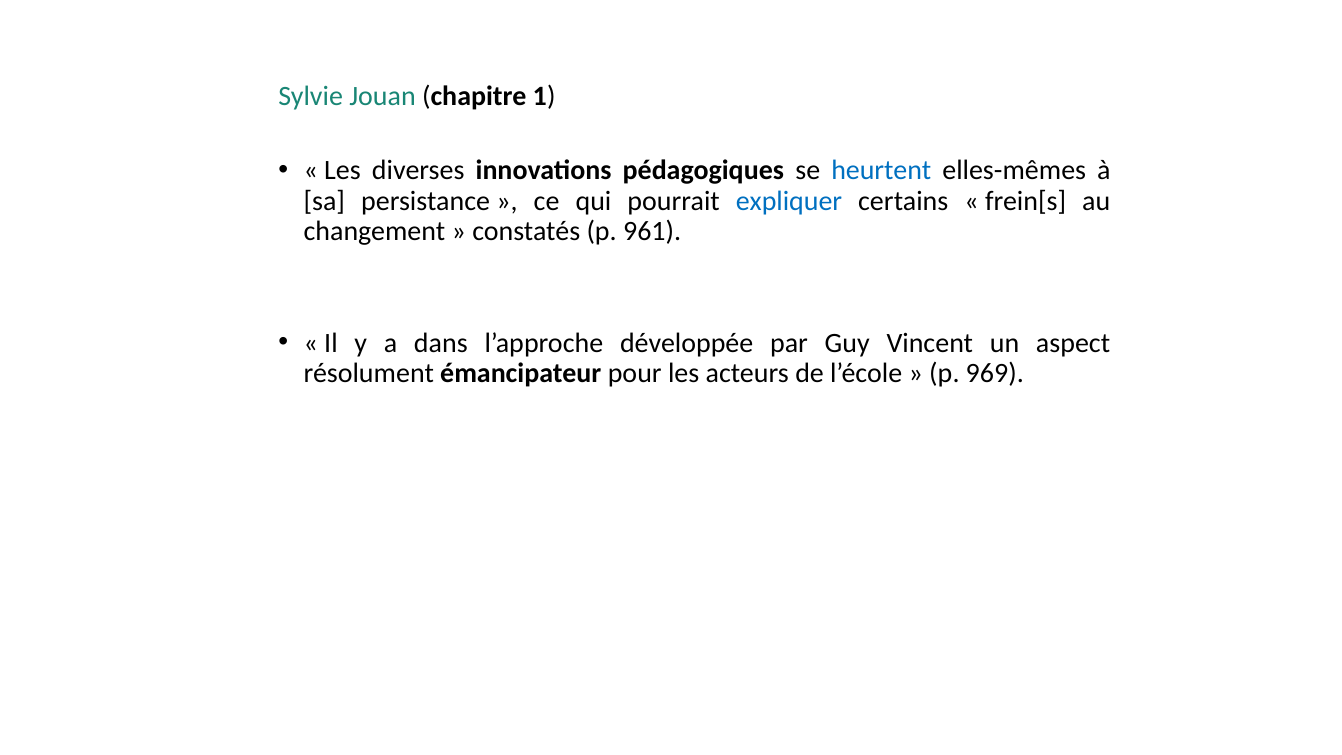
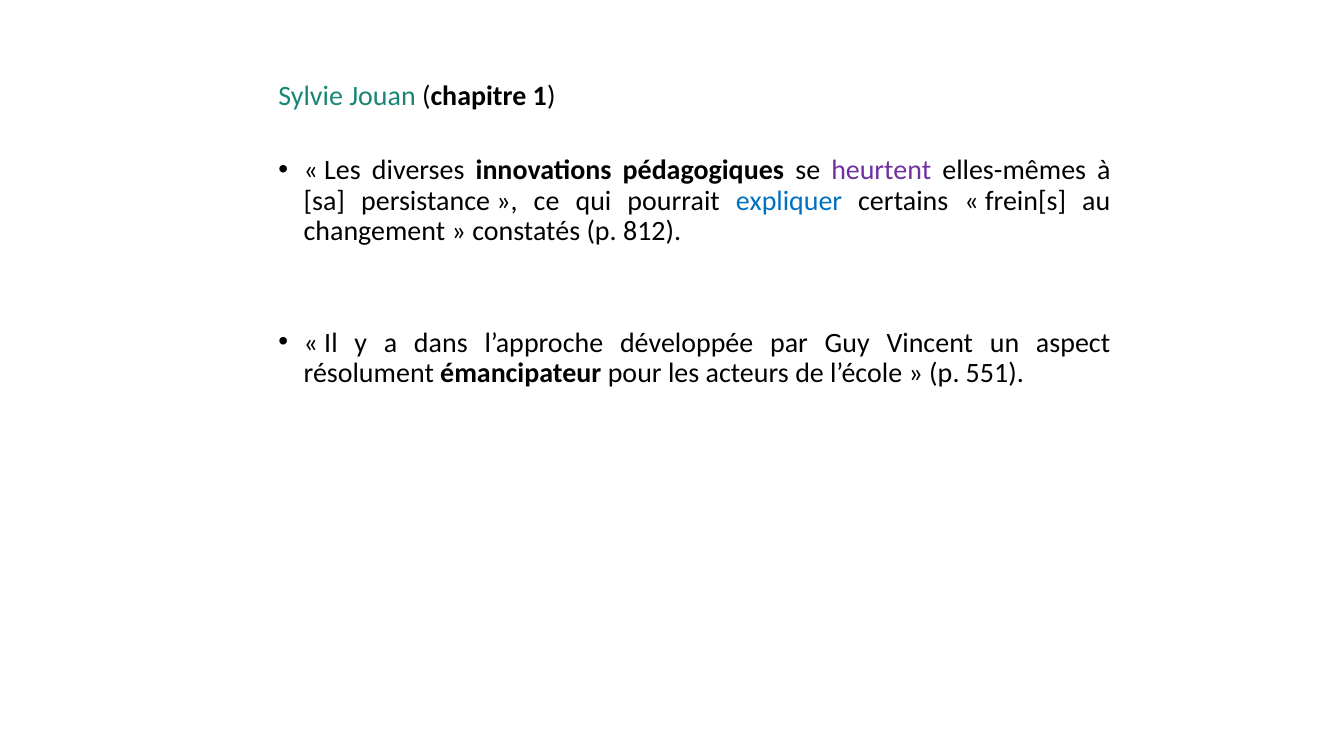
heurtent colour: blue -> purple
961: 961 -> 812
969: 969 -> 551
